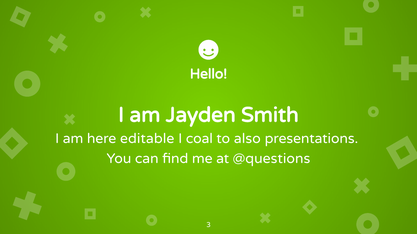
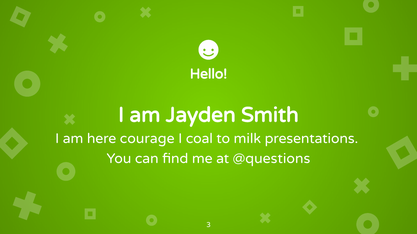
editable: editable -> courage
also: also -> milk
